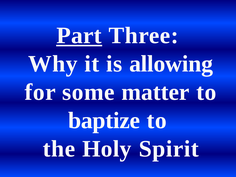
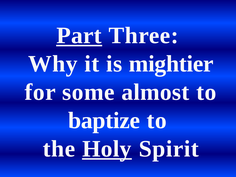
allowing: allowing -> mightier
matter: matter -> almost
Holy underline: none -> present
